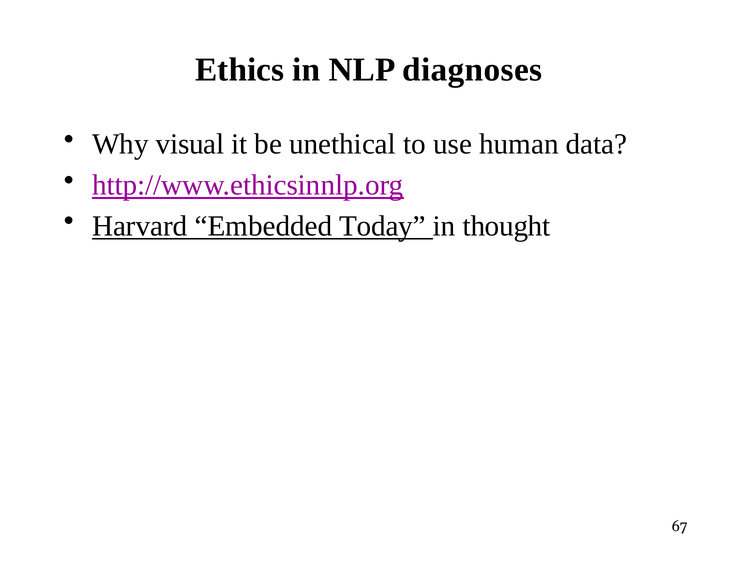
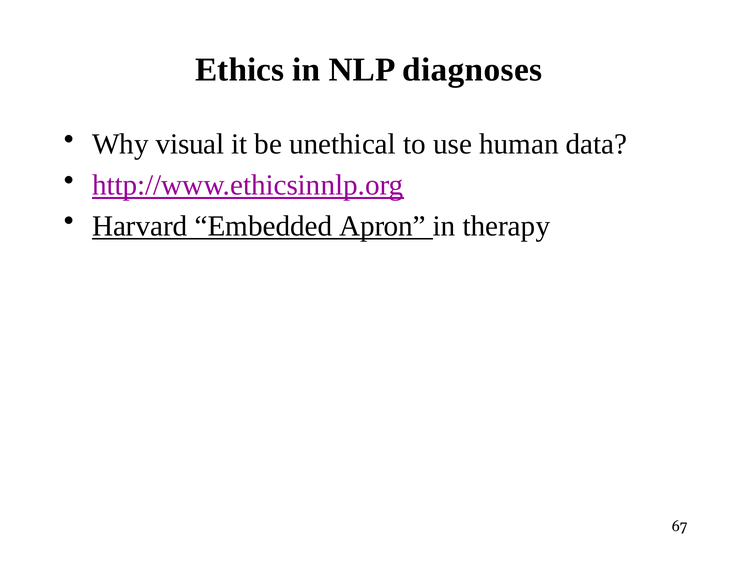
Today: Today -> Apron
thought: thought -> therapy
